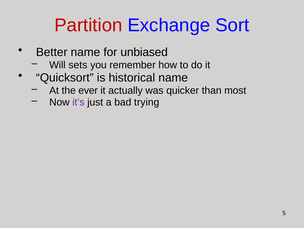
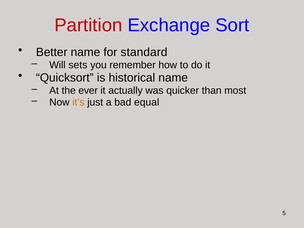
unbiased: unbiased -> standard
it’s colour: purple -> orange
trying: trying -> equal
